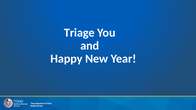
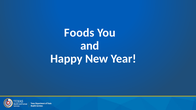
Triage: Triage -> Foods
